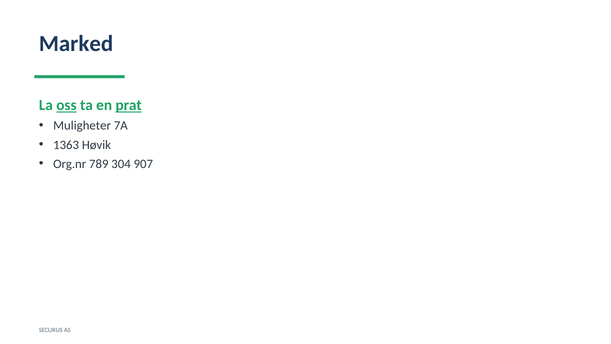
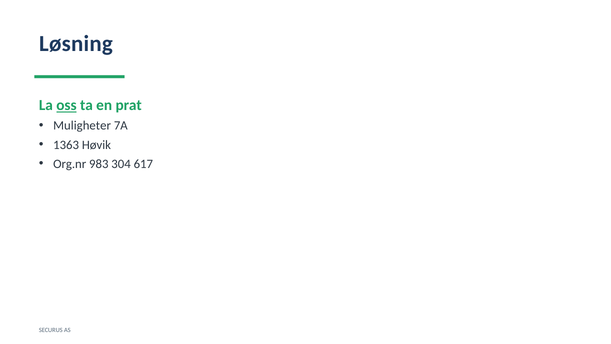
Marked: Marked -> Løsning
prat underline: present -> none
789: 789 -> 983
907: 907 -> 617
